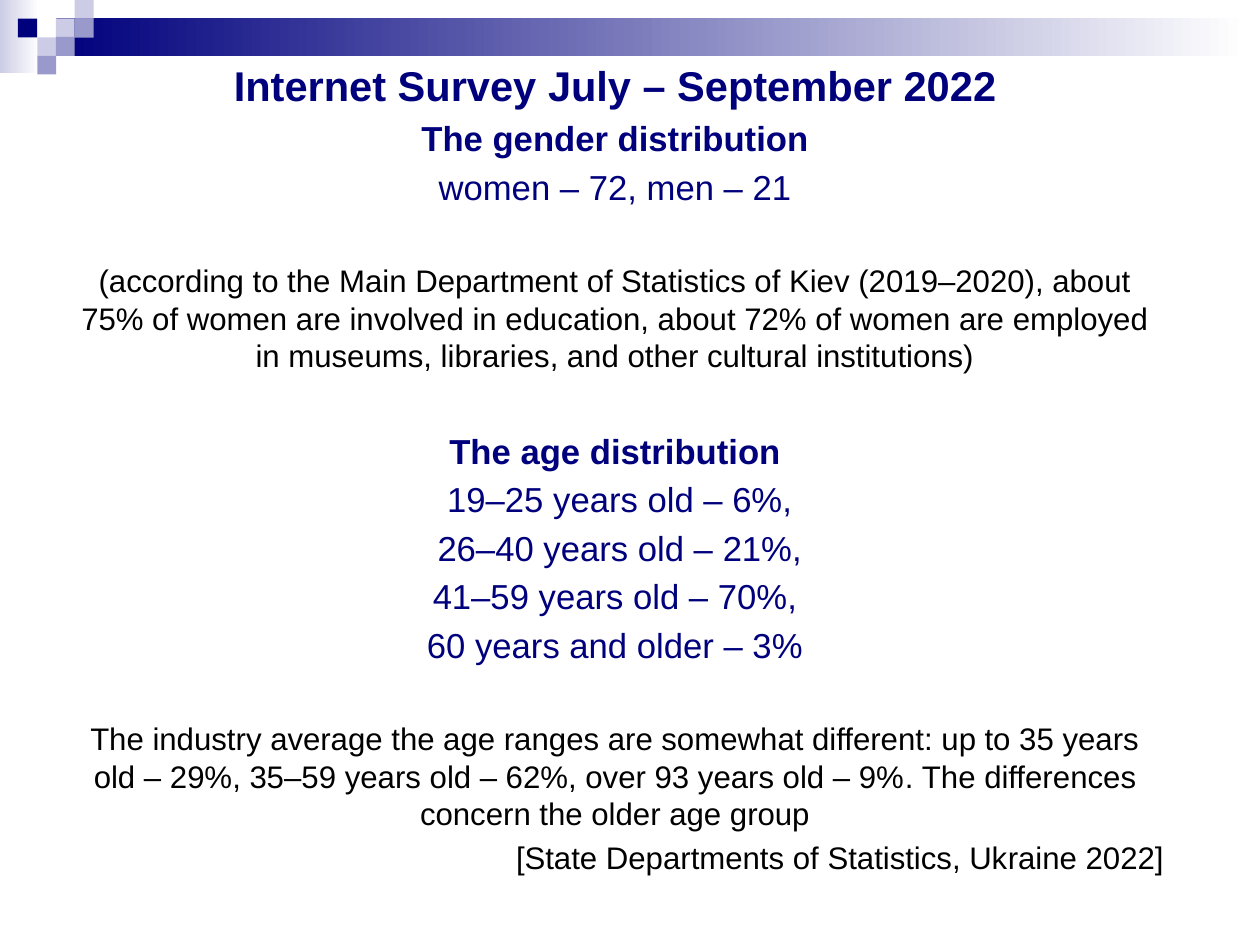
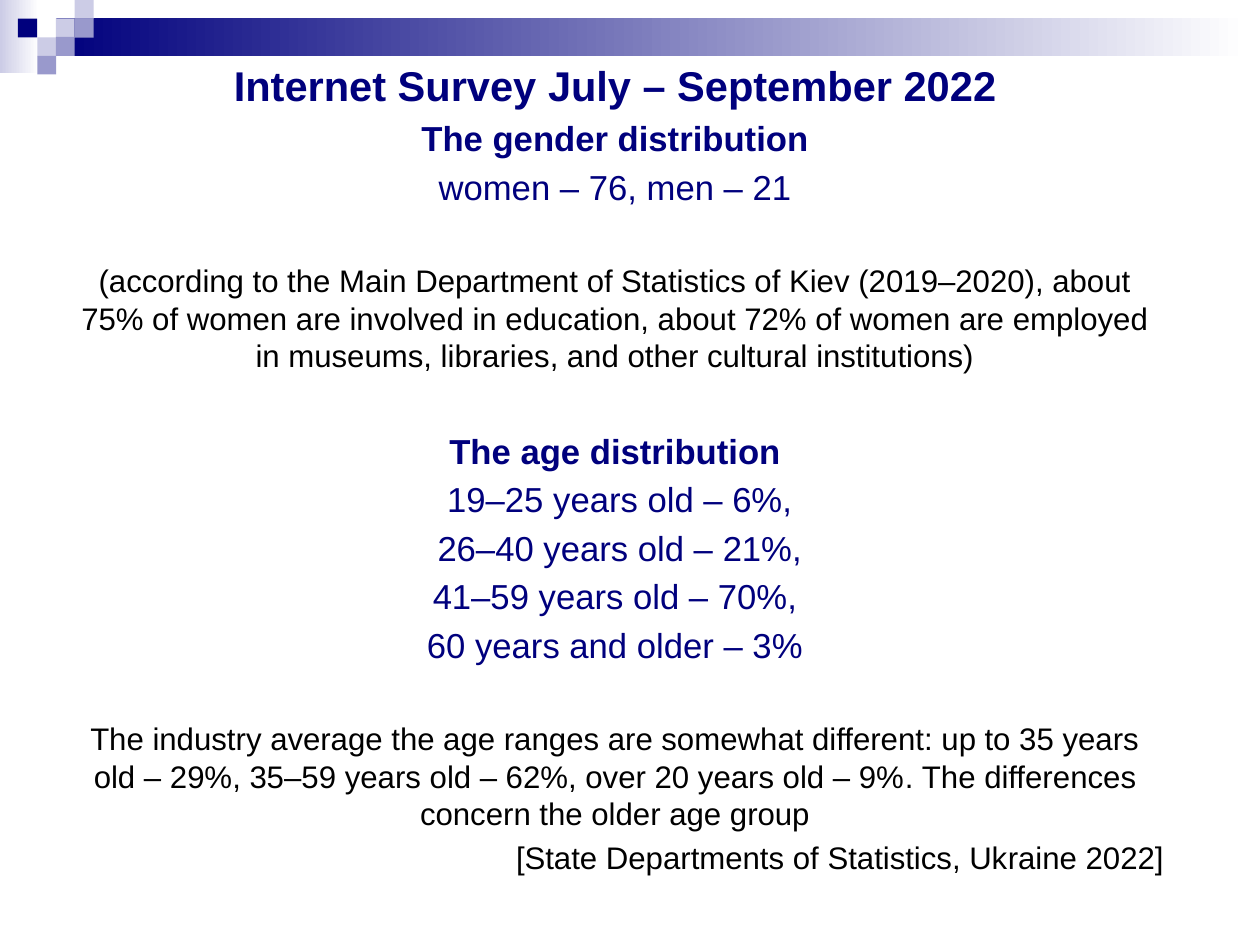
72: 72 -> 76
93: 93 -> 20
